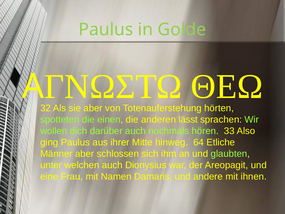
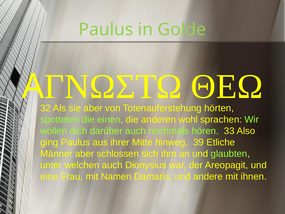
lässt: lässt -> wohl
64: 64 -> 39
